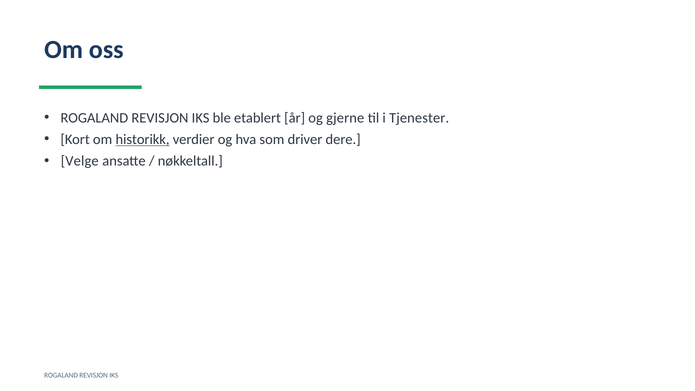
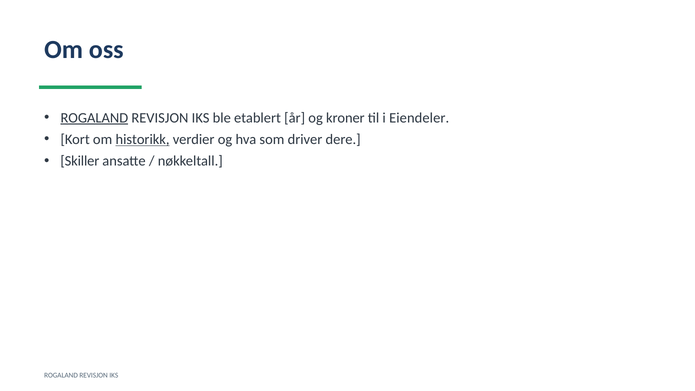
ROGALAND at (94, 118) underline: none -> present
gjerne: gjerne -> kroner
Tjenester: Tjenester -> Eiendeler
Velge: Velge -> Skiller
